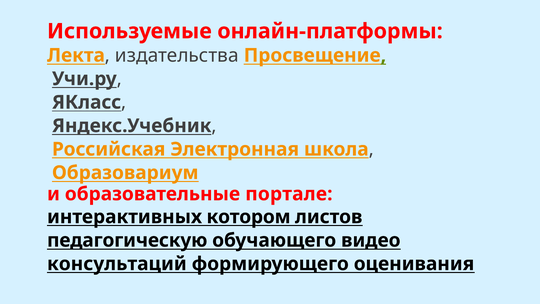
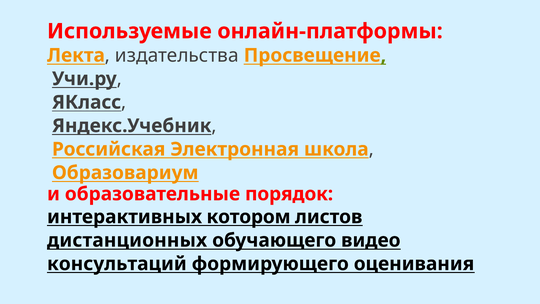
портале: портале -> порядок
педагогическую: педагогическую -> дистанционных
